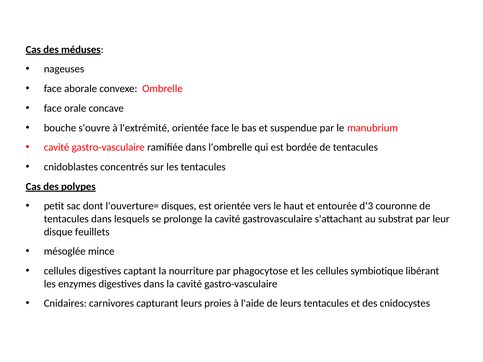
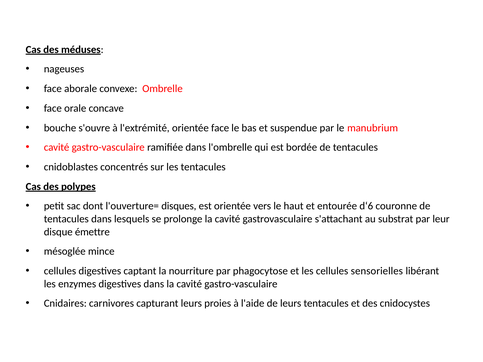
d‘3: d‘3 -> d‘6
feuillets: feuillets -> émettre
symbiotique: symbiotique -> sensorielles
